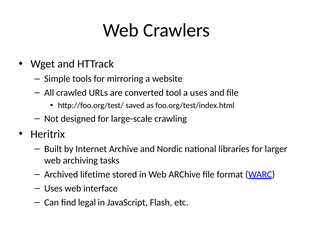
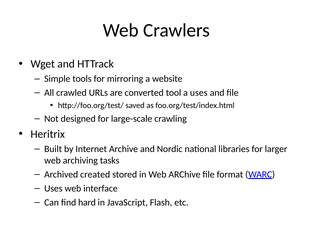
lifetime: lifetime -> created
legal: legal -> hard
